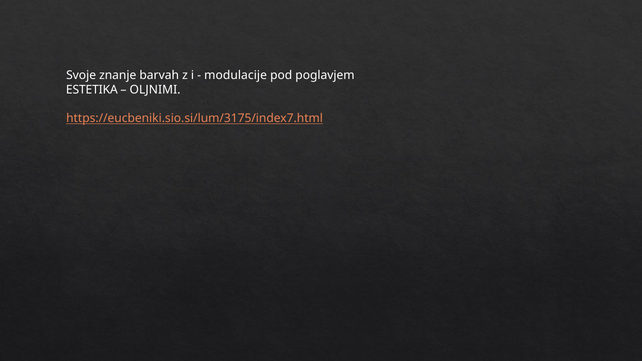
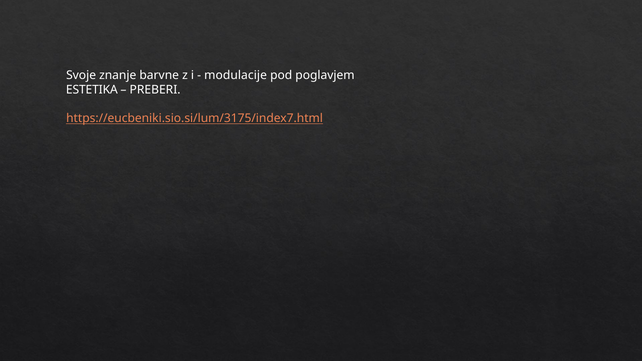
barvah: barvah -> barvne
OLJNIMI: OLJNIMI -> PREBERI
